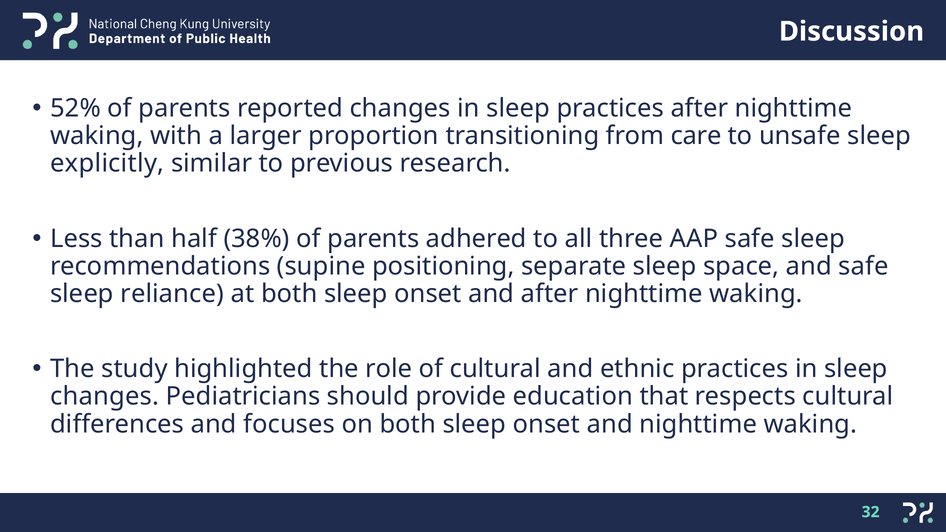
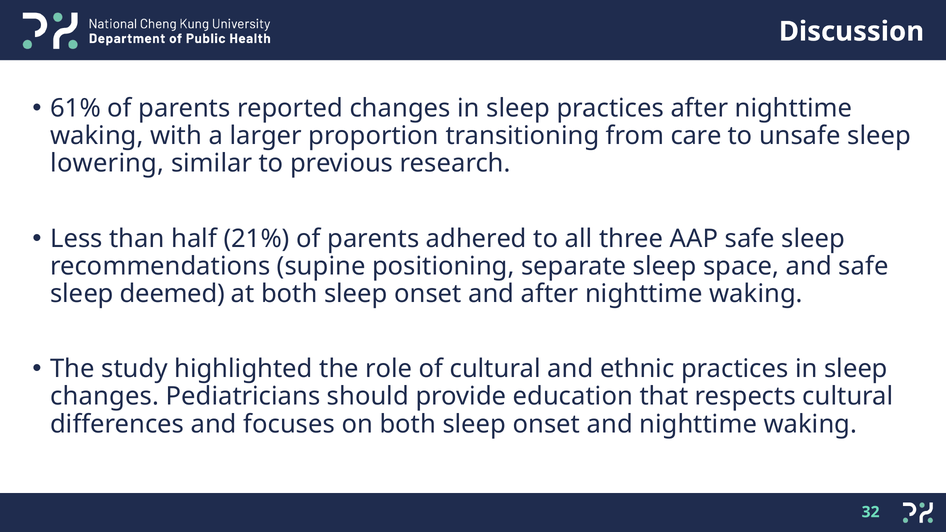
52%: 52% -> 61%
explicitly: explicitly -> lowering
38%: 38% -> 21%
reliance: reliance -> deemed
